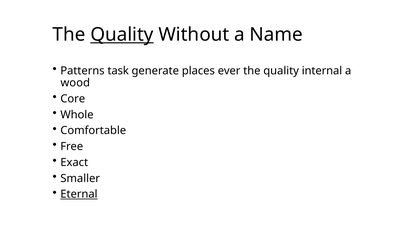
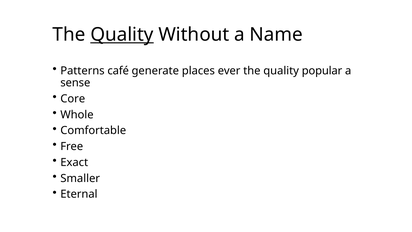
task: task -> café
internal: internal -> popular
wood: wood -> sense
Eternal underline: present -> none
